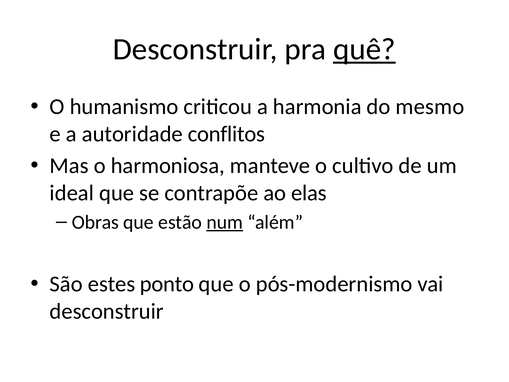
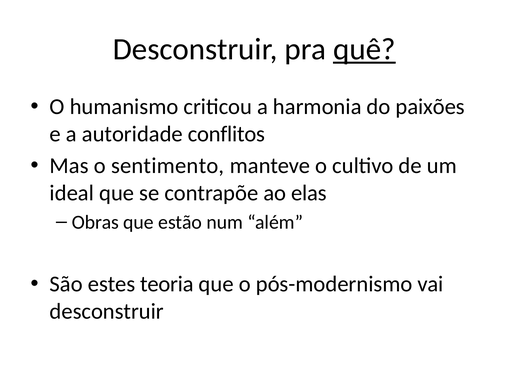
mesmo: mesmo -> paixões
harmoniosa: harmoniosa -> sentimento
num underline: present -> none
ponto: ponto -> teoria
